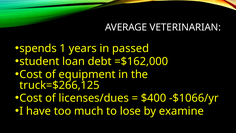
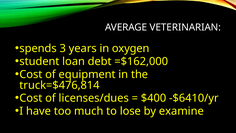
1: 1 -> 3
passed: passed -> oxygen
truck=$266,125: truck=$266,125 -> truck=$476,814
-$1066/yr: -$1066/yr -> -$6410/yr
